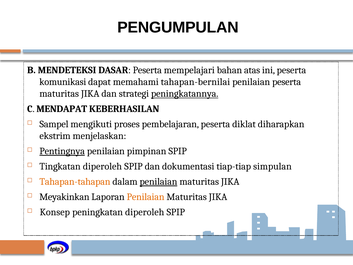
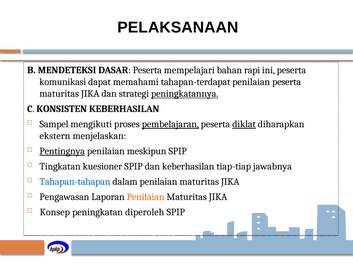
PENGUMPULAN: PENGUMPULAN -> PELAKSANAAN
atas: atas -> rapi
tahapan-bernilai: tahapan-bernilai -> tahapan-terdapat
MENDAPAT: MENDAPAT -> KONSISTEN
pembelajaran underline: none -> present
diklat underline: none -> present
ekstrim: ekstrim -> ekstern
pimpinan: pimpinan -> meskipun
Tingkatan diperoleh: diperoleh -> kuesioner
dan dokumentasi: dokumentasi -> keberhasilan
simpulan: simpulan -> jawabnya
Tahapan-tahapan colour: orange -> blue
penilaian at (158, 181) underline: present -> none
Meyakinkan: Meyakinkan -> Pengawasan
